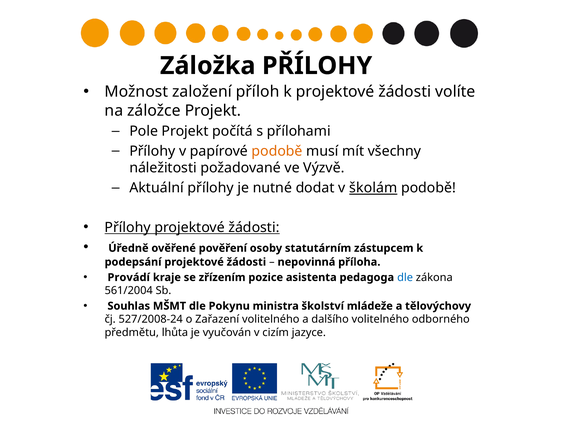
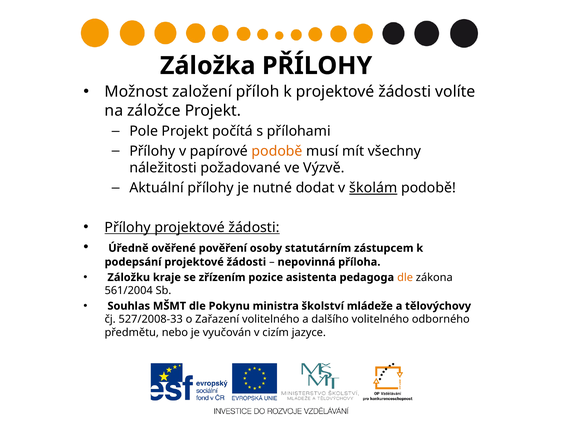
Provádí: Provádí -> Záložku
dle at (405, 277) colour: blue -> orange
527/2008-24: 527/2008-24 -> 527/2008-33
lhůta: lhůta -> nebo
